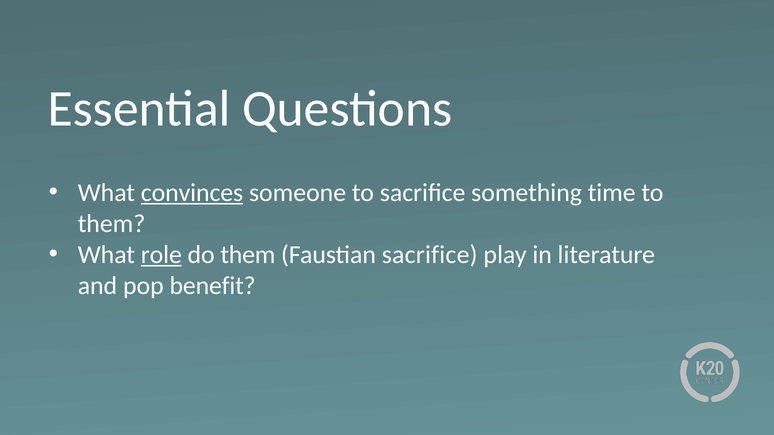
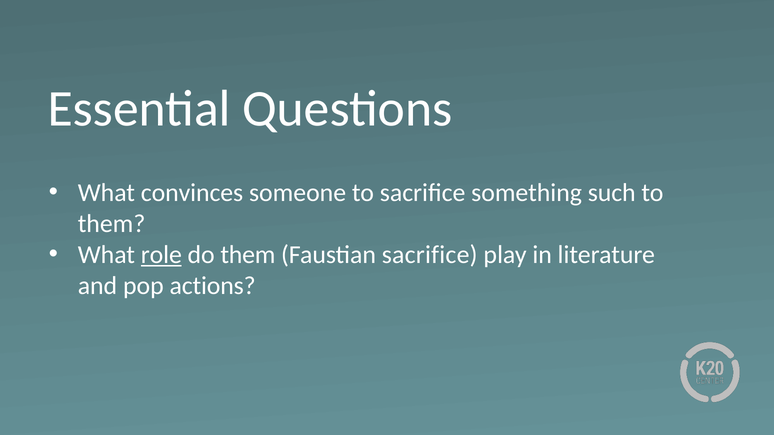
convinces underline: present -> none
time: time -> such
benefit: benefit -> actions
